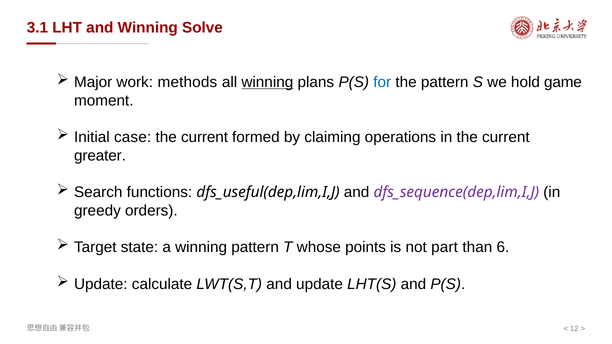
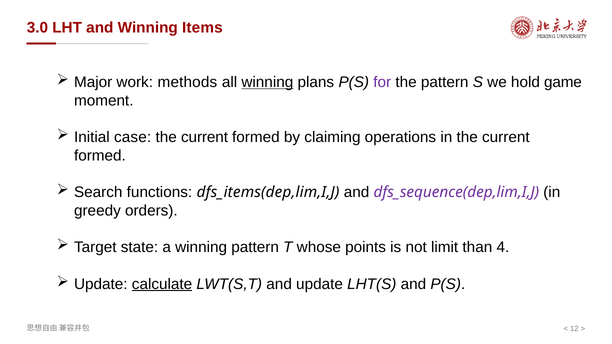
3.1: 3.1 -> 3.0
Solve: Solve -> Items
for colour: blue -> purple
greater at (100, 156): greater -> formed
dfs_useful(dep,lim,I,J: dfs_useful(dep,lim,I,J -> dfs_items(dep,lim,I,J
part: part -> limit
6: 6 -> 4
calculate underline: none -> present
